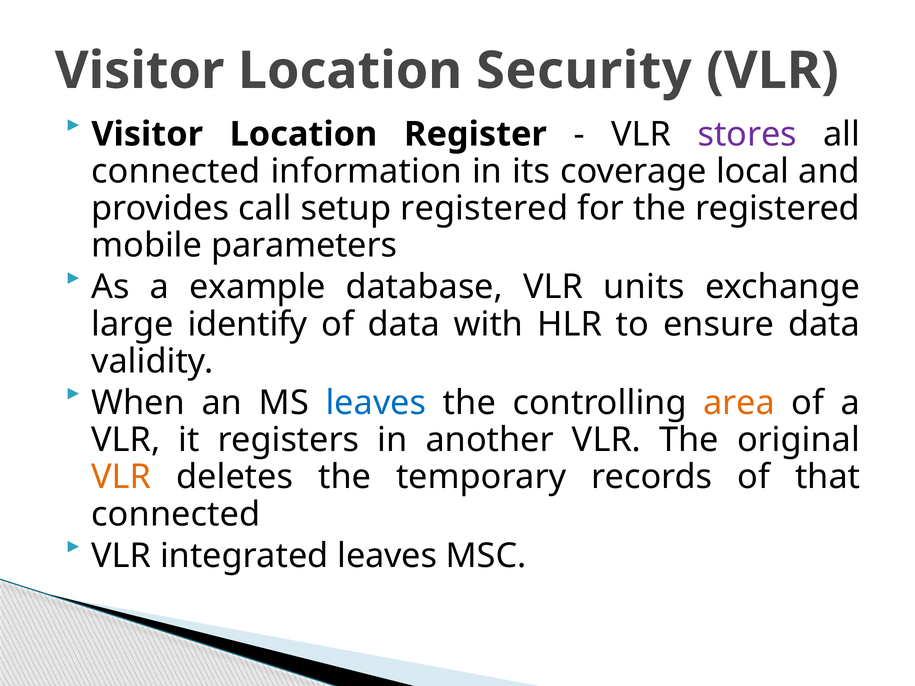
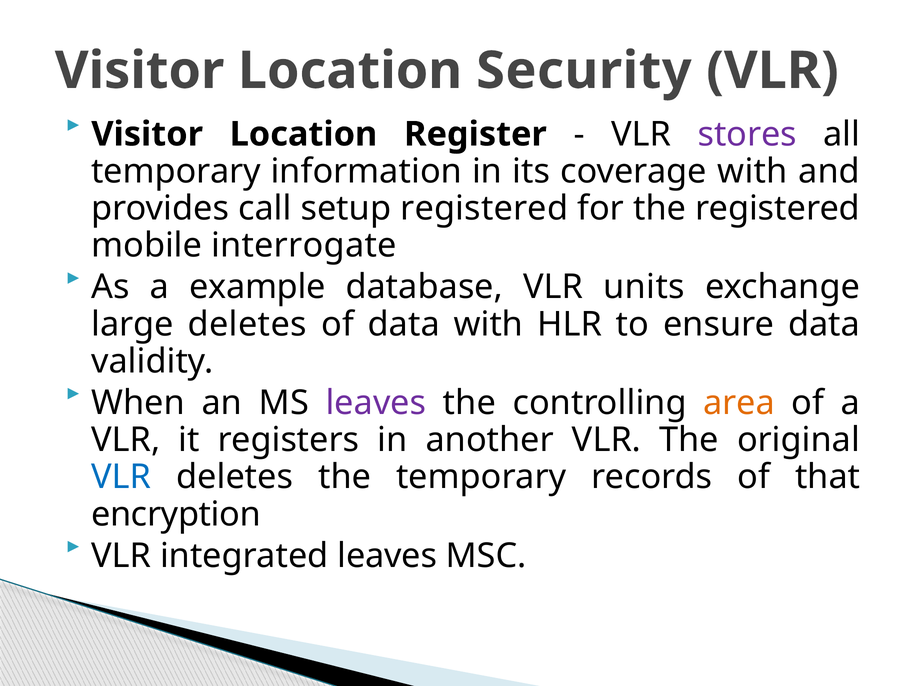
connected at (176, 171): connected -> temporary
coverage local: local -> with
parameters: parameters -> interrogate
large identify: identify -> deletes
leaves at (376, 403) colour: blue -> purple
VLR at (121, 477) colour: orange -> blue
connected at (176, 514): connected -> encryption
